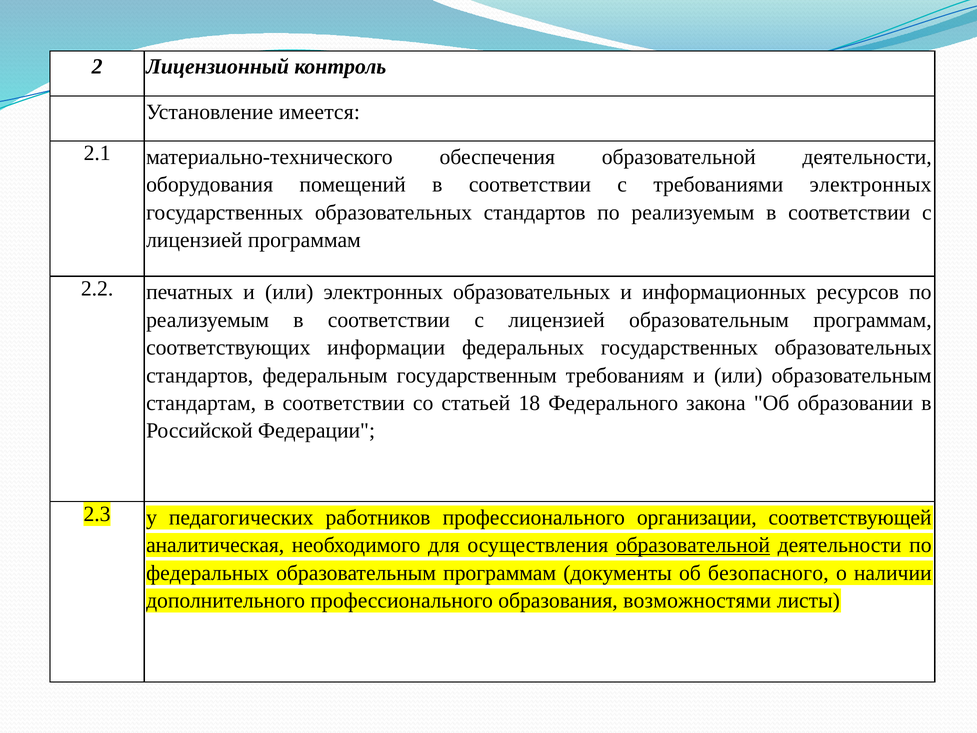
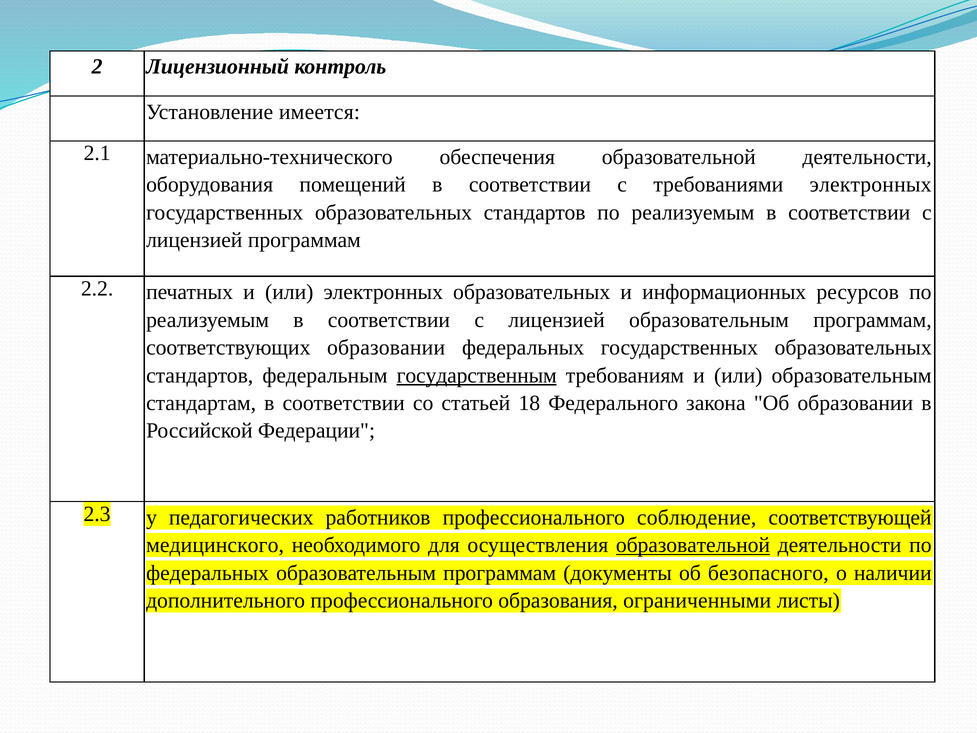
соответствующих информации: информации -> образовании
государственным underline: none -> present
организации: организации -> соблюдение
аналитическая: аналитическая -> медицинского
возможностями: возможностями -> ограниченными
